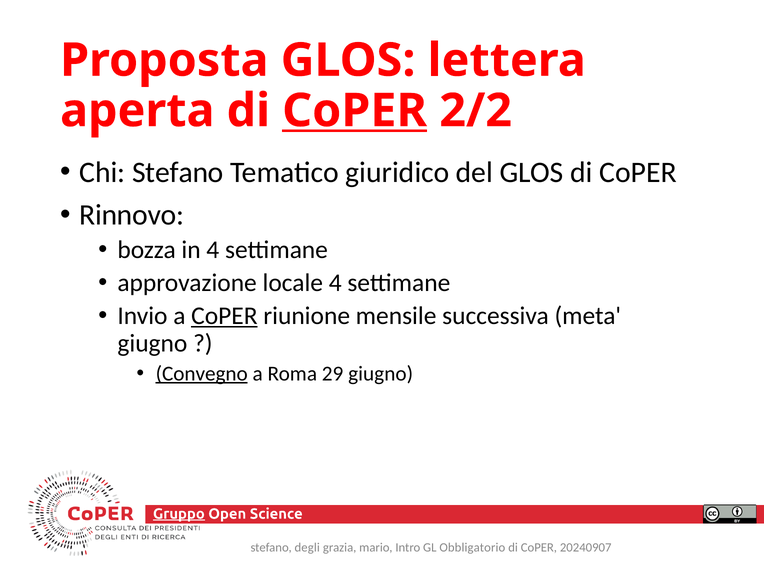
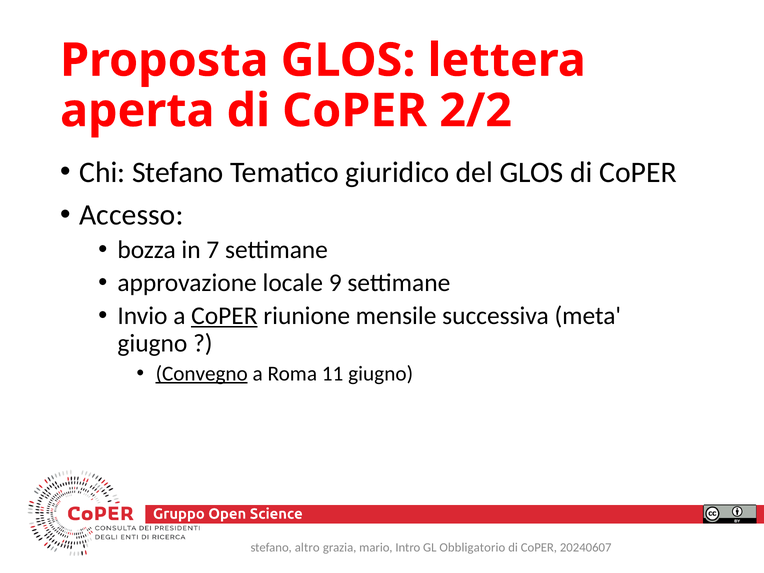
CoPER at (355, 111) underline: present -> none
Rinnovo: Rinnovo -> Accesso
in 4: 4 -> 7
locale 4: 4 -> 9
29: 29 -> 11
Gruppo underline: present -> none
degli: degli -> altro
20240907: 20240907 -> 20240607
